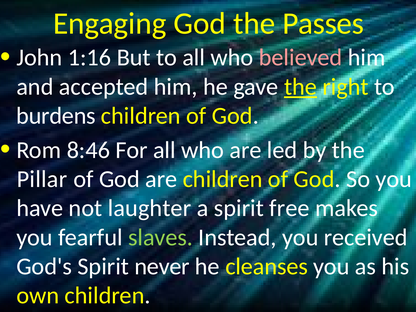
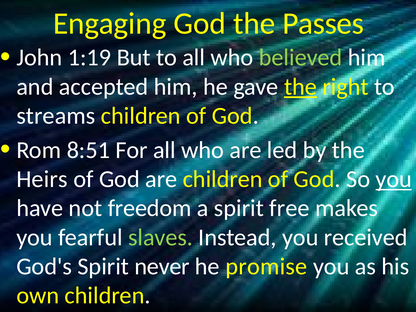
1:16: 1:16 -> 1:19
believed colour: pink -> light green
burdens: burdens -> streams
8:46: 8:46 -> 8:51
Pillar: Pillar -> Heirs
you at (394, 179) underline: none -> present
laughter: laughter -> freedom
cleanses: cleanses -> promise
